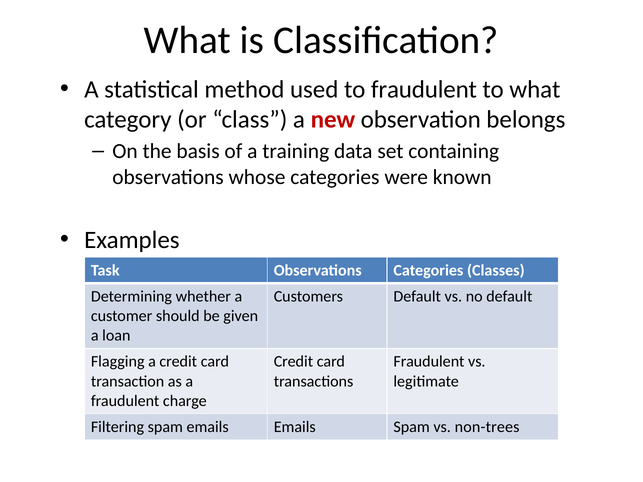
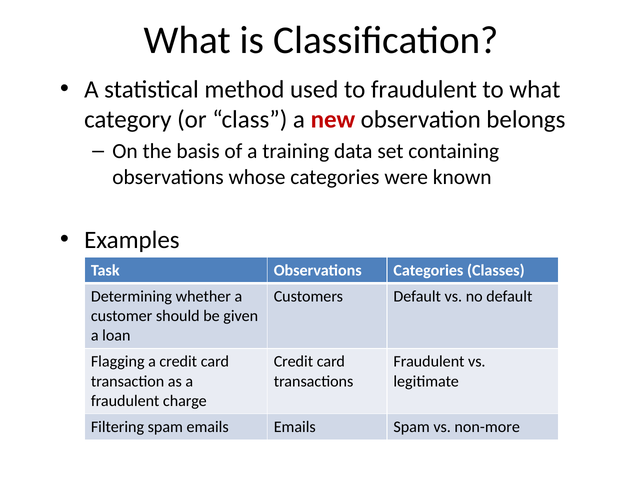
non-trees: non-trees -> non-more
